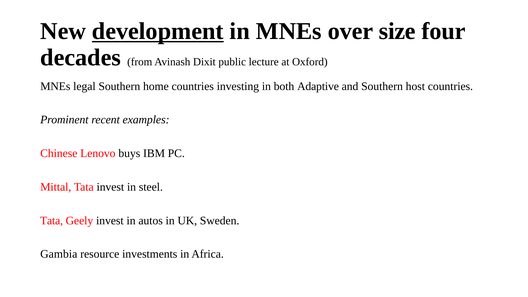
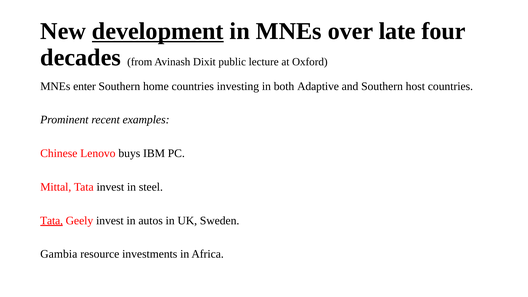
size: size -> late
legal: legal -> enter
Tata at (52, 221) underline: none -> present
